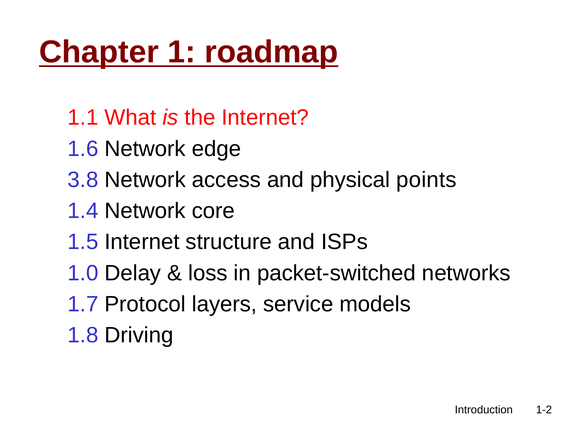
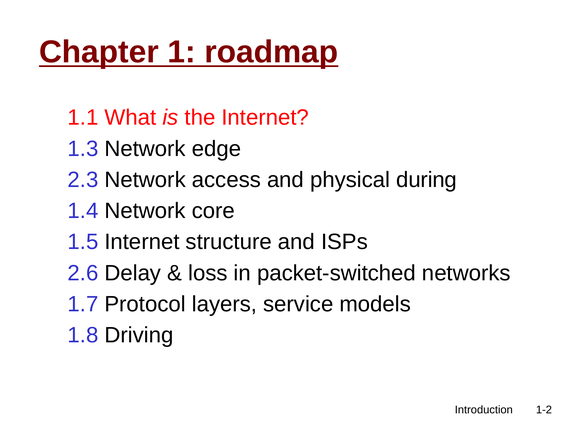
1.6: 1.6 -> 1.3
3.8: 3.8 -> 2.3
points: points -> during
1.0: 1.0 -> 2.6
